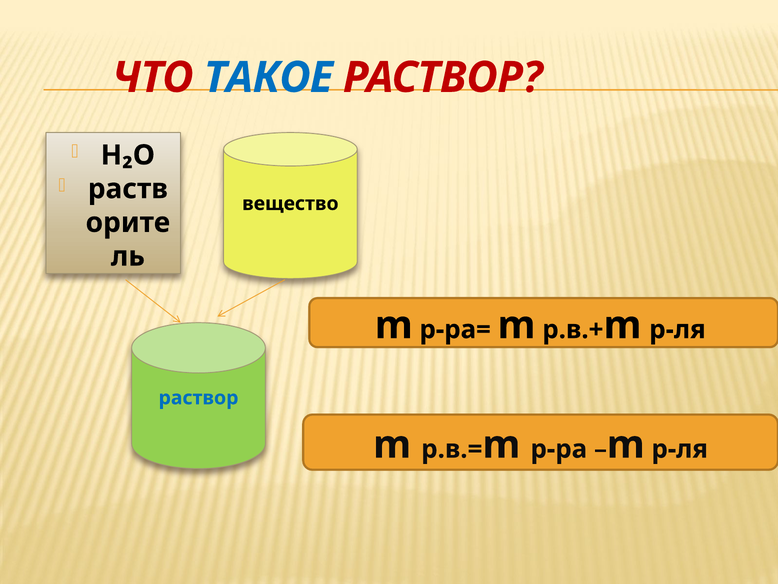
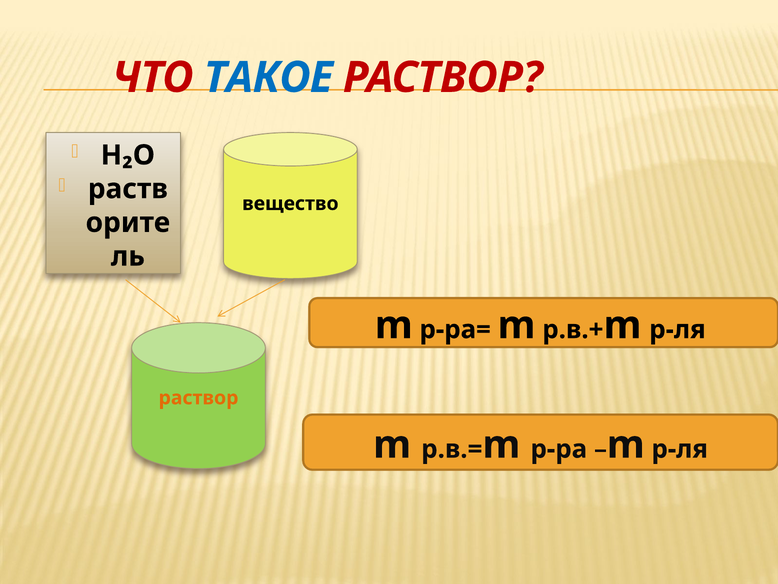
раствор at (198, 398) colour: blue -> orange
